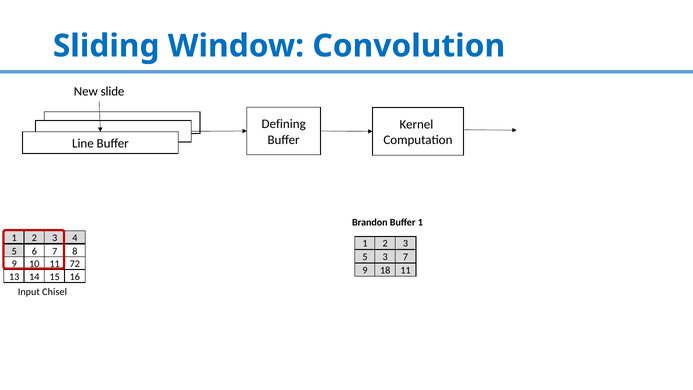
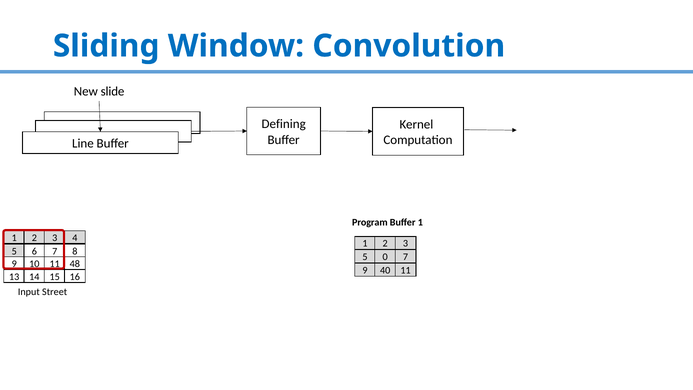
Brandon: Brandon -> Program
5 3: 3 -> 0
72: 72 -> 48
18: 18 -> 40
Chisel: Chisel -> Street
